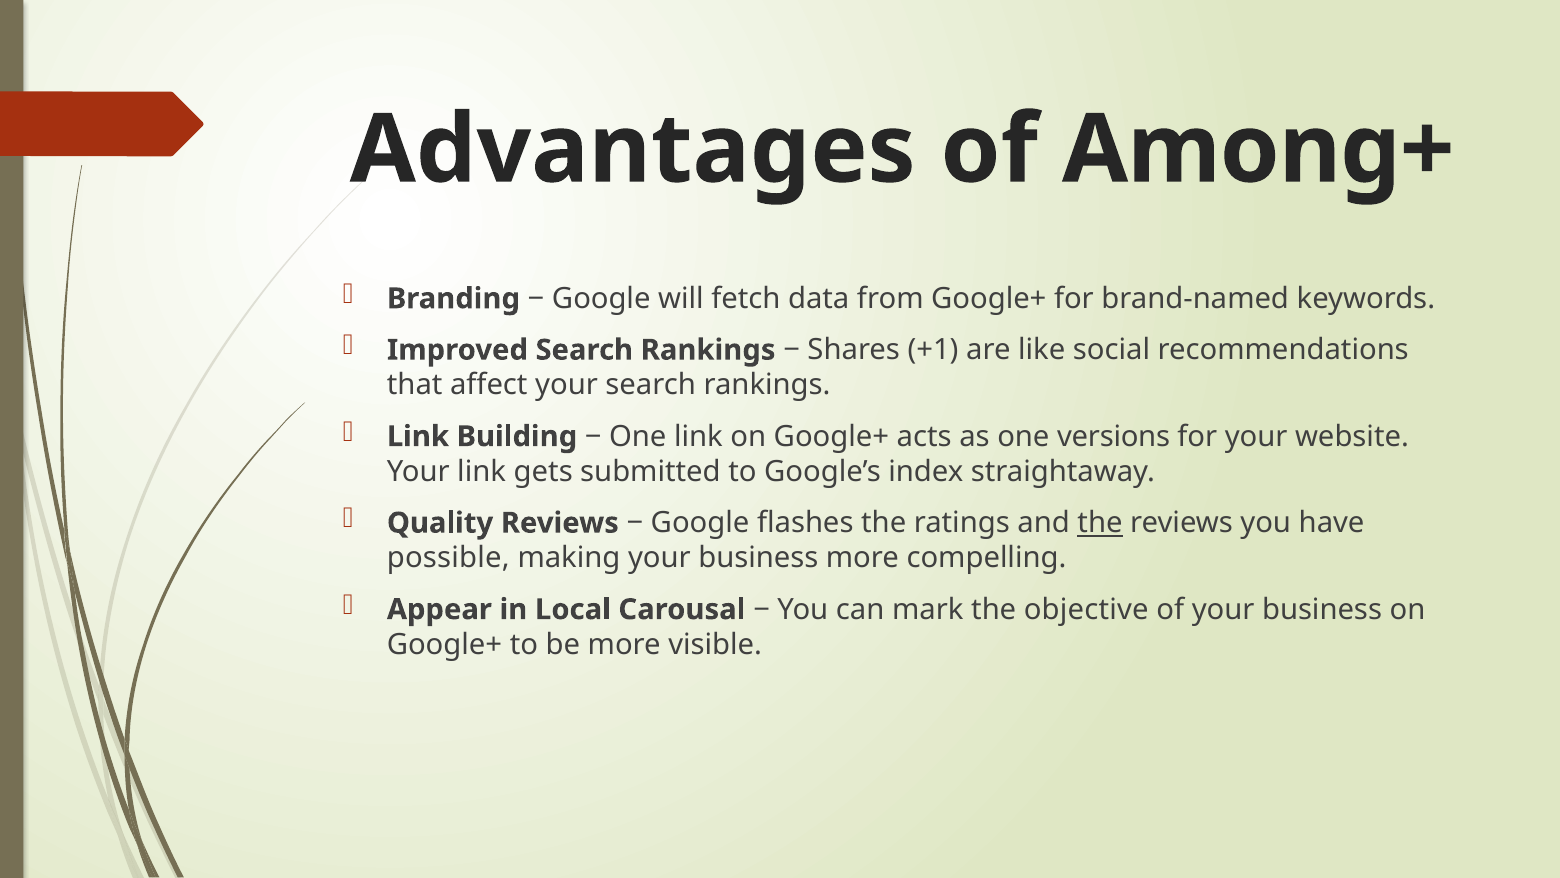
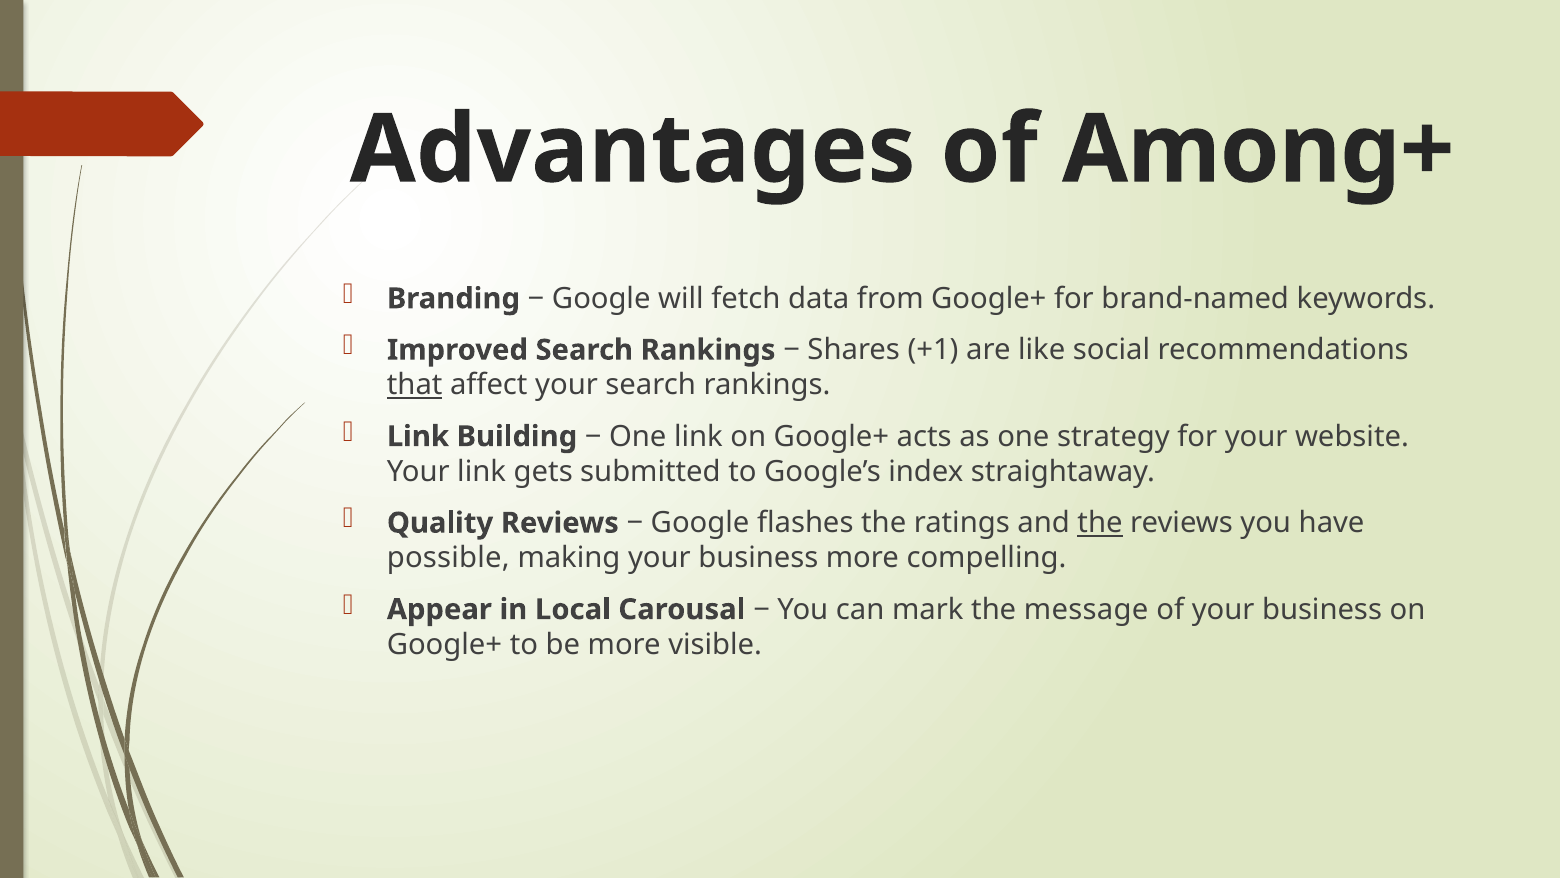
that underline: none -> present
versions: versions -> strategy
objective: objective -> message
